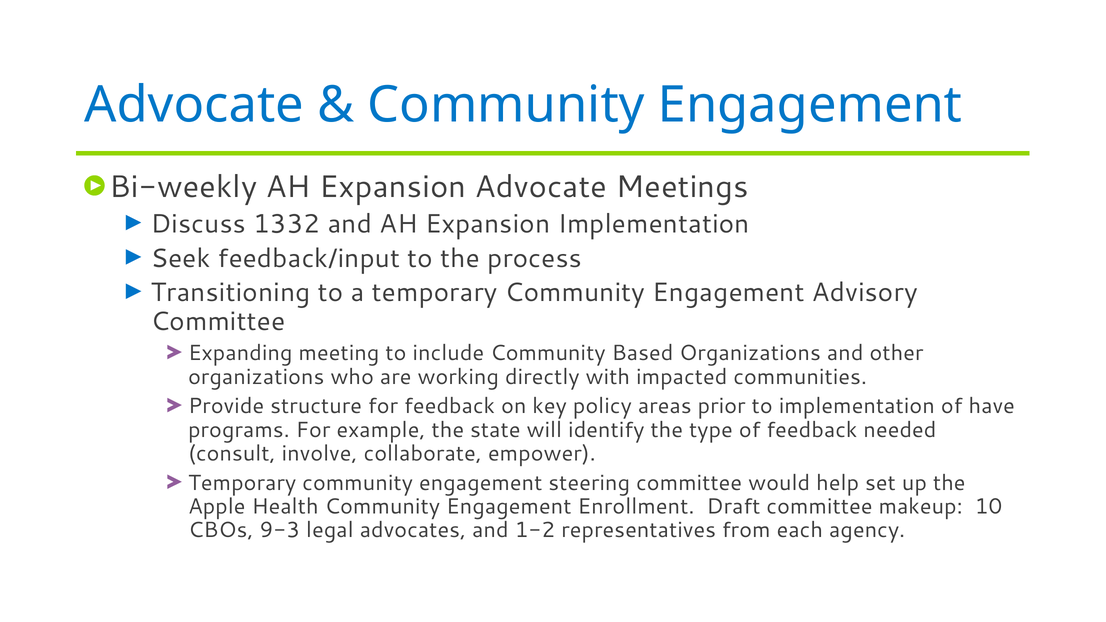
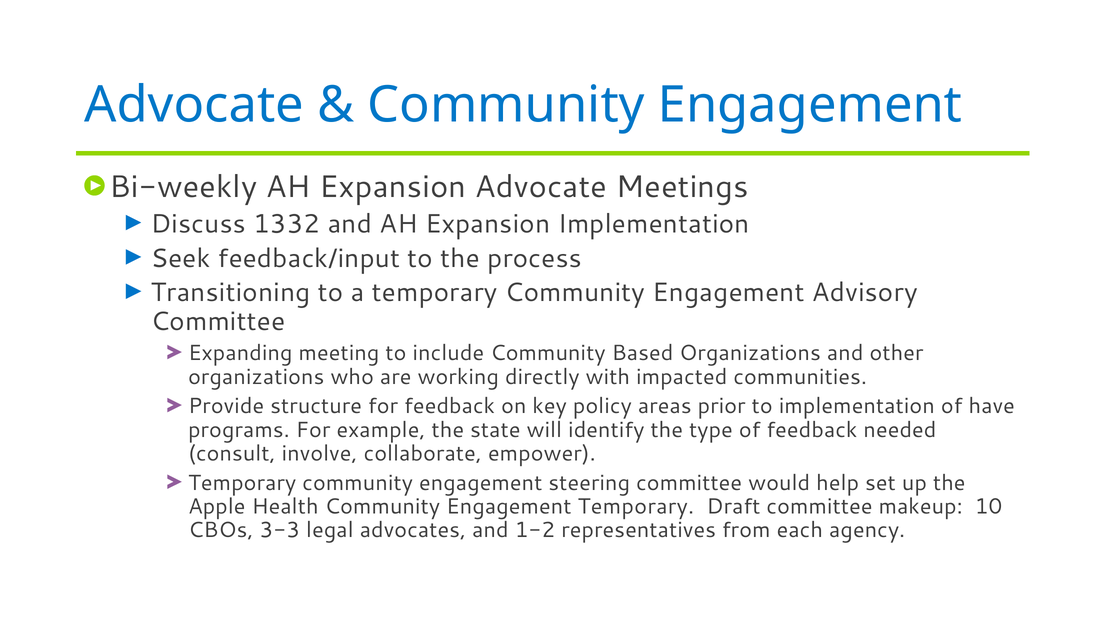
Engagement Enrollment: Enrollment -> Temporary
9-3: 9-3 -> 3-3
